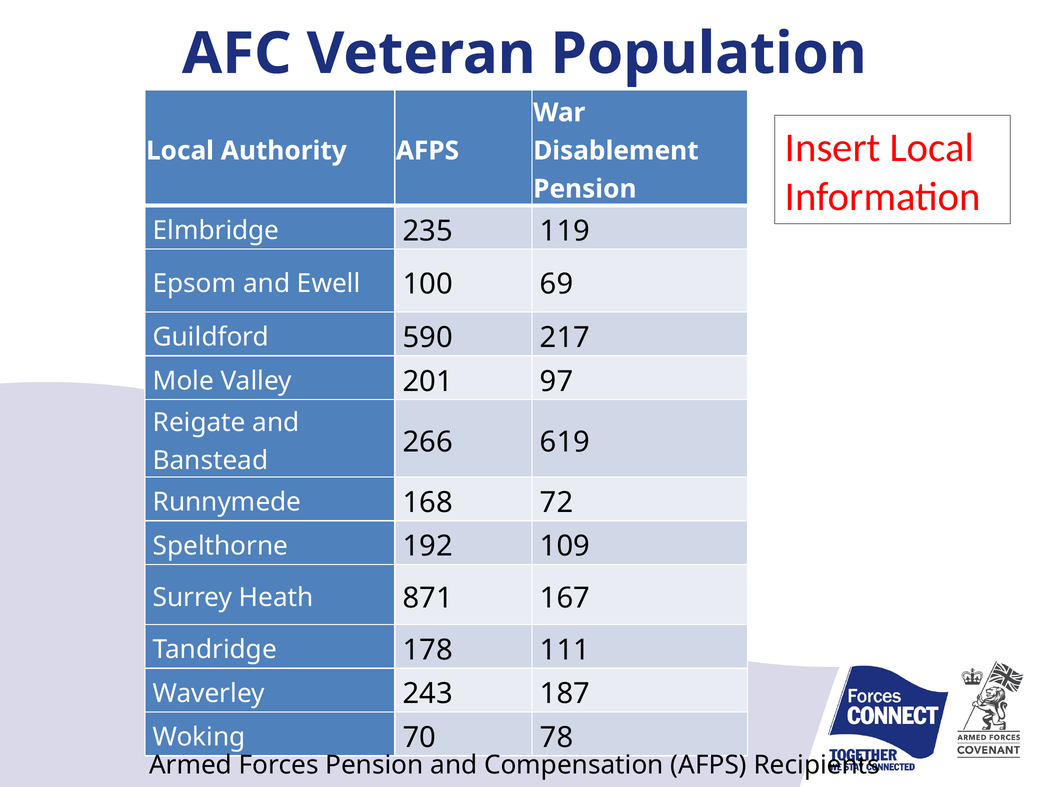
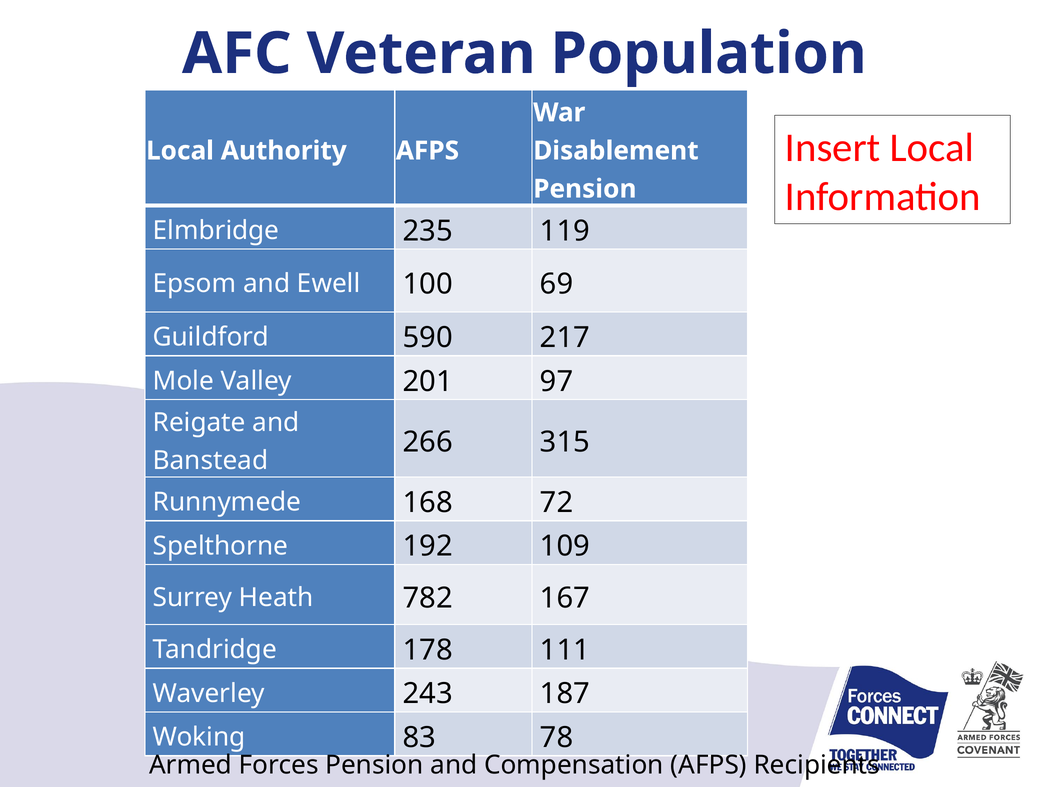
619: 619 -> 315
871: 871 -> 782
70: 70 -> 83
